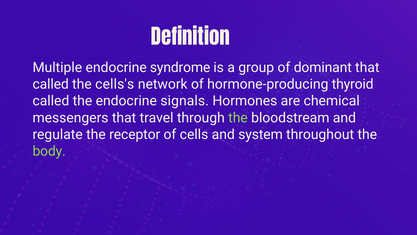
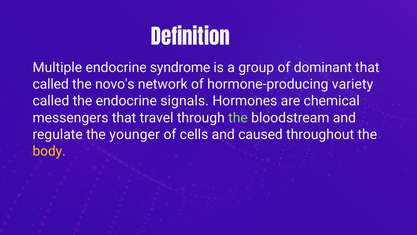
cells's: cells's -> novo's
thyroid: thyroid -> variety
receptor: receptor -> younger
system: system -> caused
body colour: light green -> yellow
